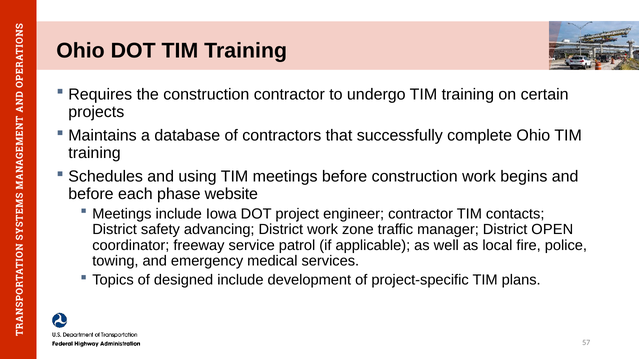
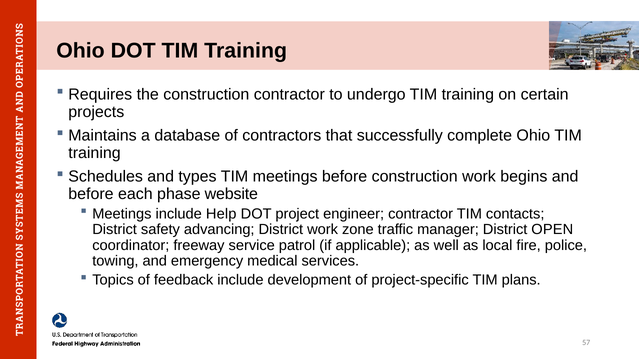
using: using -> types
Iowa: Iowa -> Help
designed: designed -> feedback
